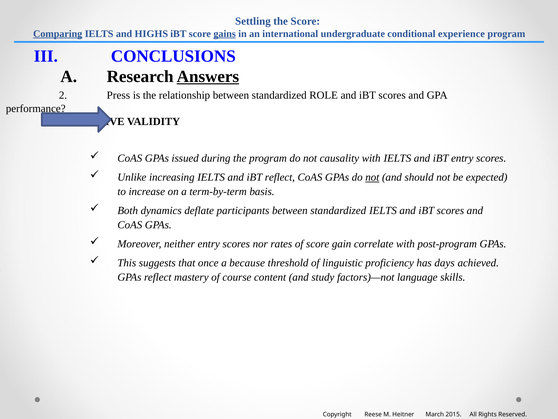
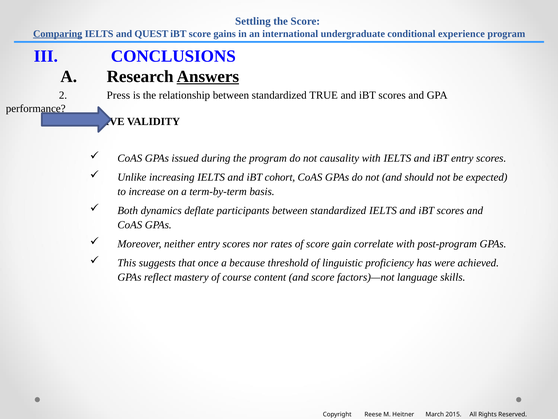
HIGHS: HIGHS -> QUEST
gains underline: present -> none
ROLE: ROLE -> TRUE
iBT reflect: reflect -> cohort
not at (372, 177) underline: present -> none
days: days -> were
and study: study -> score
